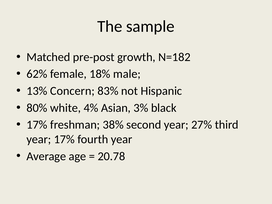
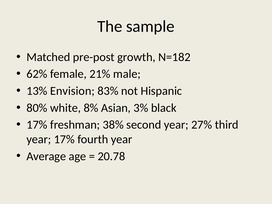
18%: 18% -> 21%
Concern: Concern -> Envision
4%: 4% -> 8%
